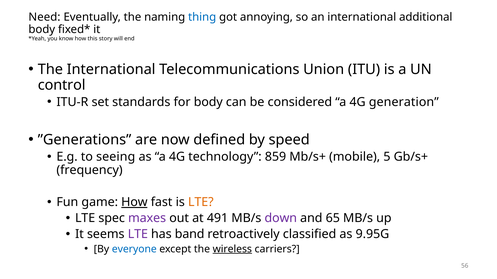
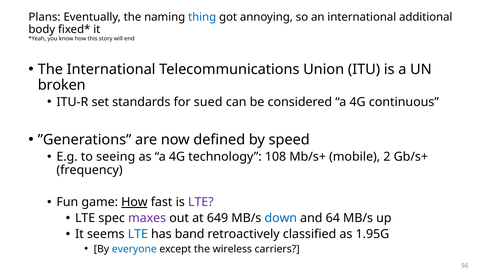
Need: Need -> Plans
control: control -> broken
for body: body -> sued
generation: generation -> continuous
859: 859 -> 108
5: 5 -> 2
LTE at (201, 203) colour: orange -> purple
491: 491 -> 649
down colour: purple -> blue
65: 65 -> 64
LTE at (138, 235) colour: purple -> blue
9.95G: 9.95G -> 1.95G
wireless underline: present -> none
